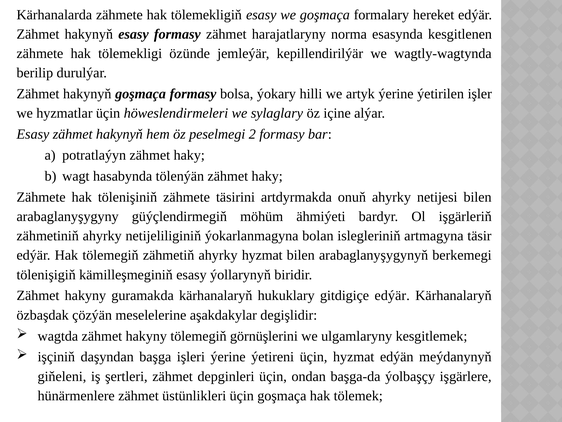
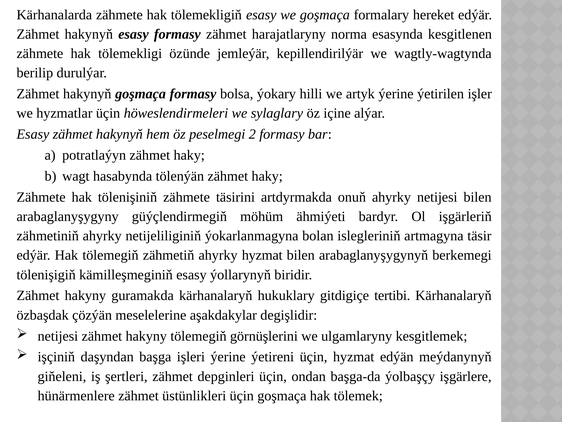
gitdigiçe edýär: edýär -> tertibi
wagtda at (58, 336): wagtda -> netijesi
